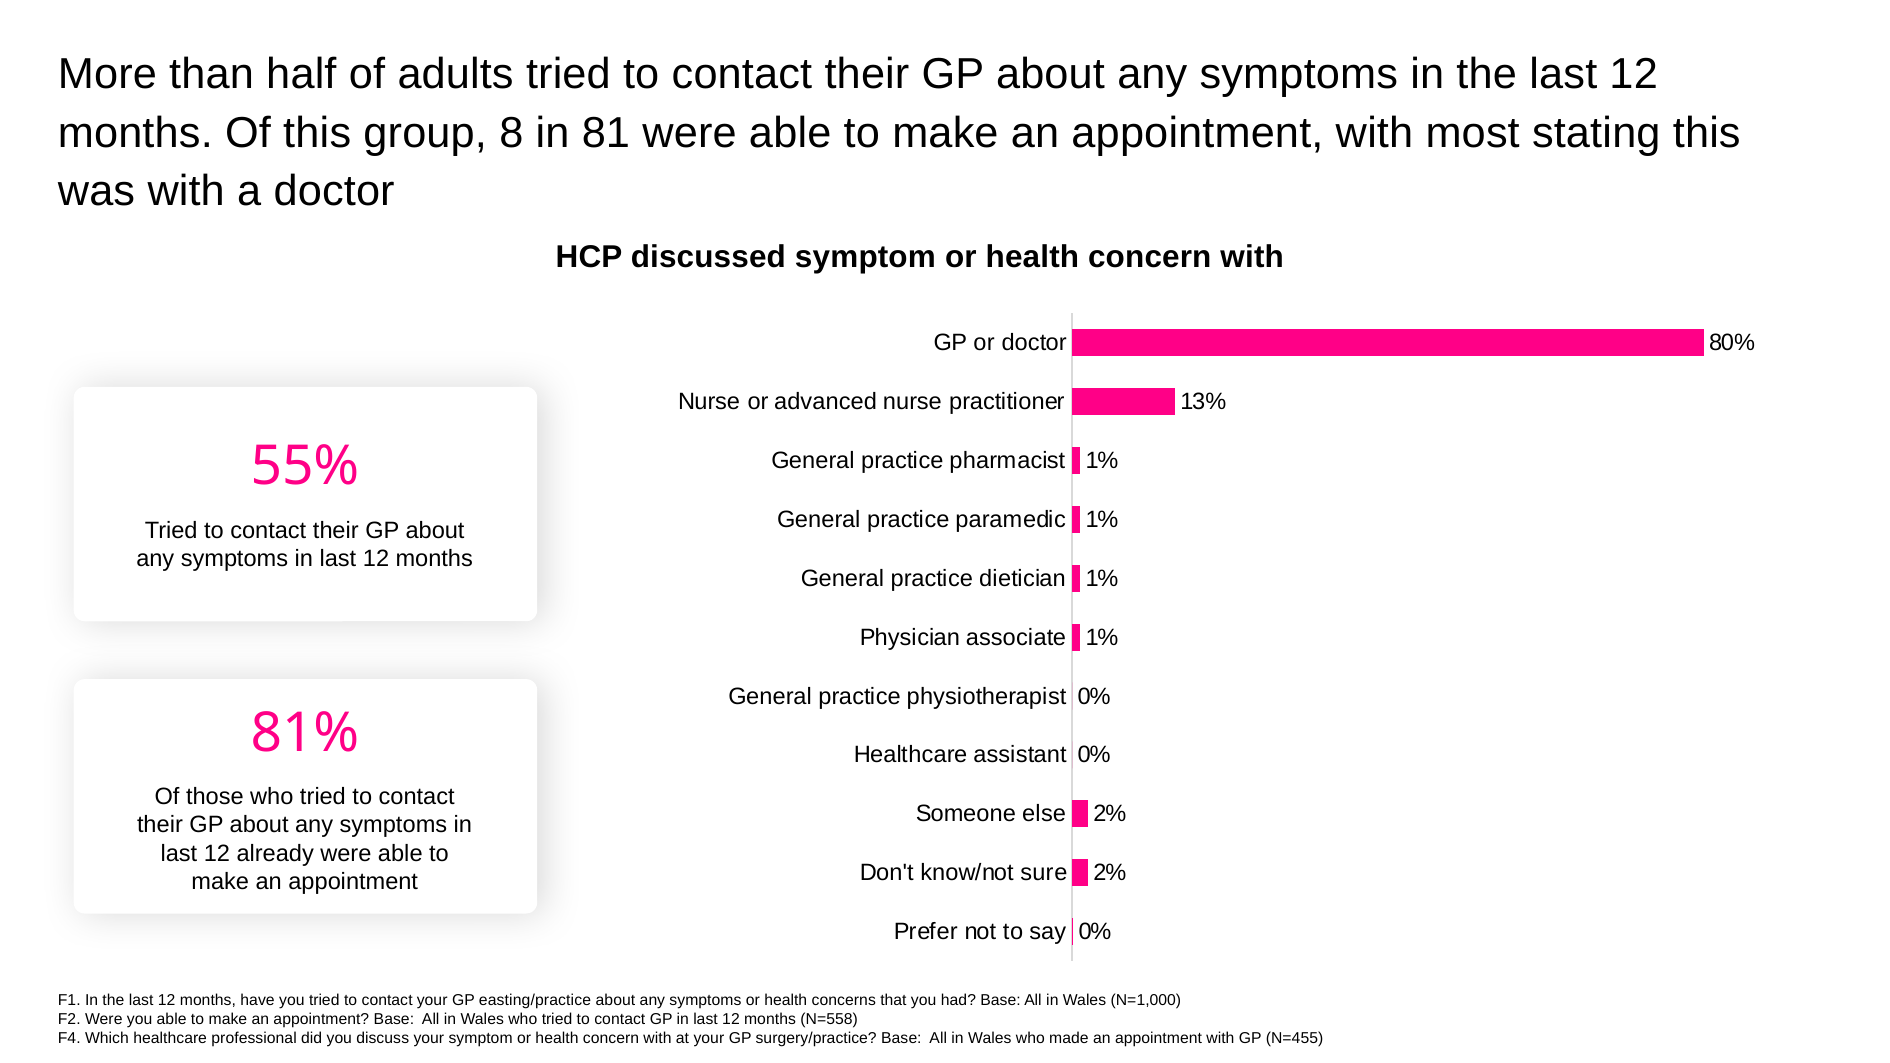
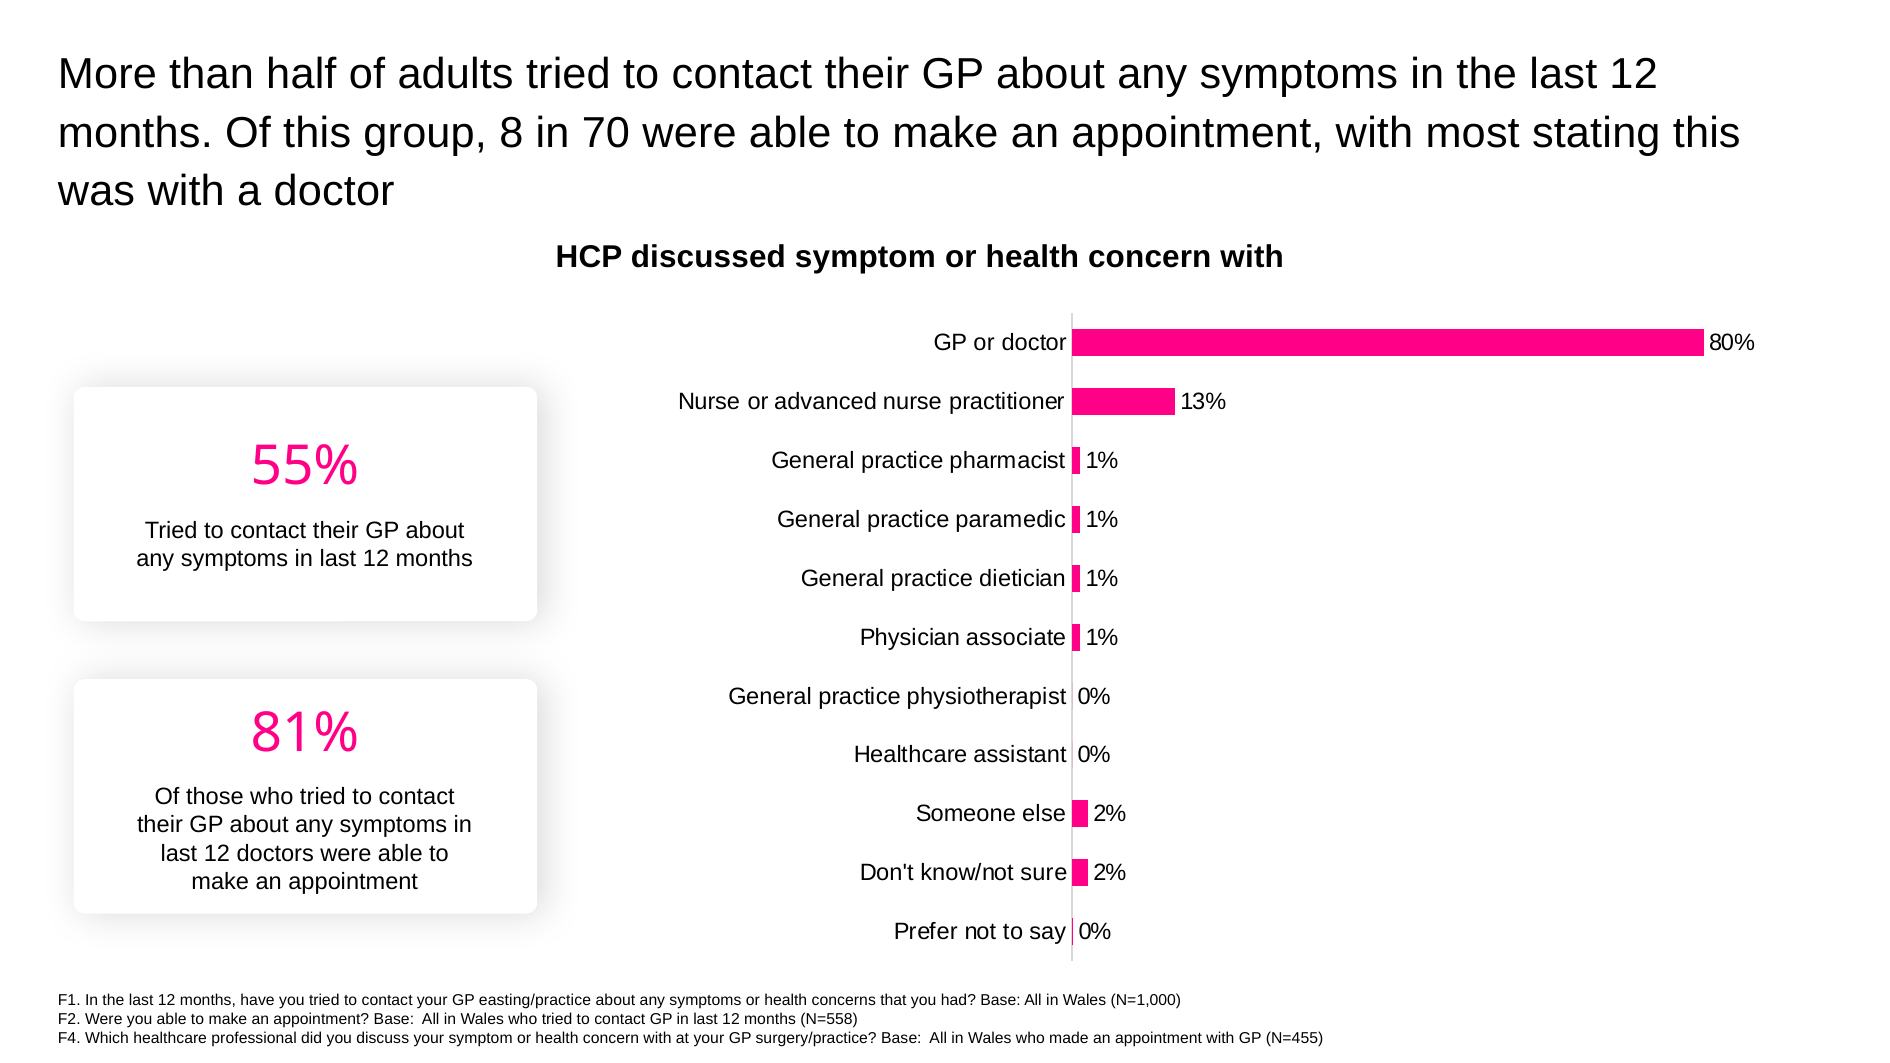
81: 81 -> 70
already: already -> doctors
